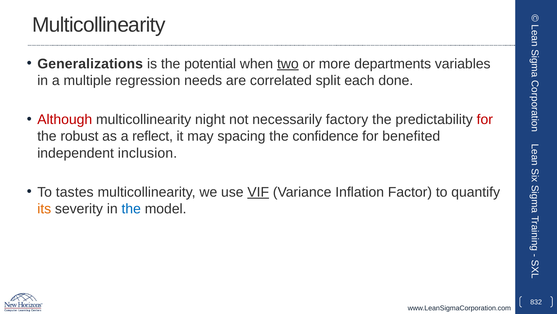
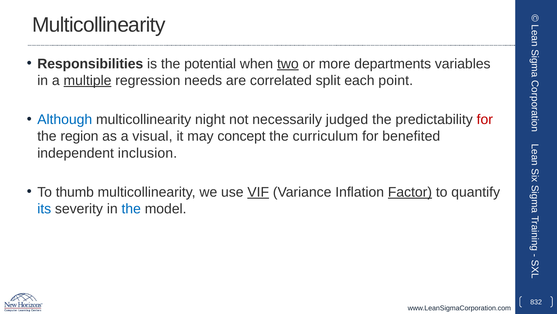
Generalizations: Generalizations -> Responsibilities
multiple underline: none -> present
done: done -> point
Although colour: red -> blue
factory: factory -> judged
robust: robust -> region
reflect: reflect -> visual
spacing: spacing -> concept
confidence: confidence -> curriculum
tastes: tastes -> thumb
Factor underline: none -> present
its colour: orange -> blue
